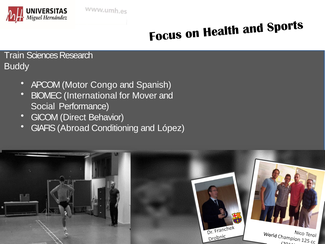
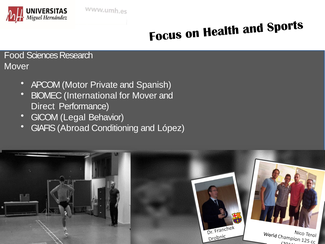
Train: Train -> Food
Buddy at (17, 66): Buddy -> Mover
Congo: Congo -> Private
Social: Social -> Direct
Direct: Direct -> Legal
